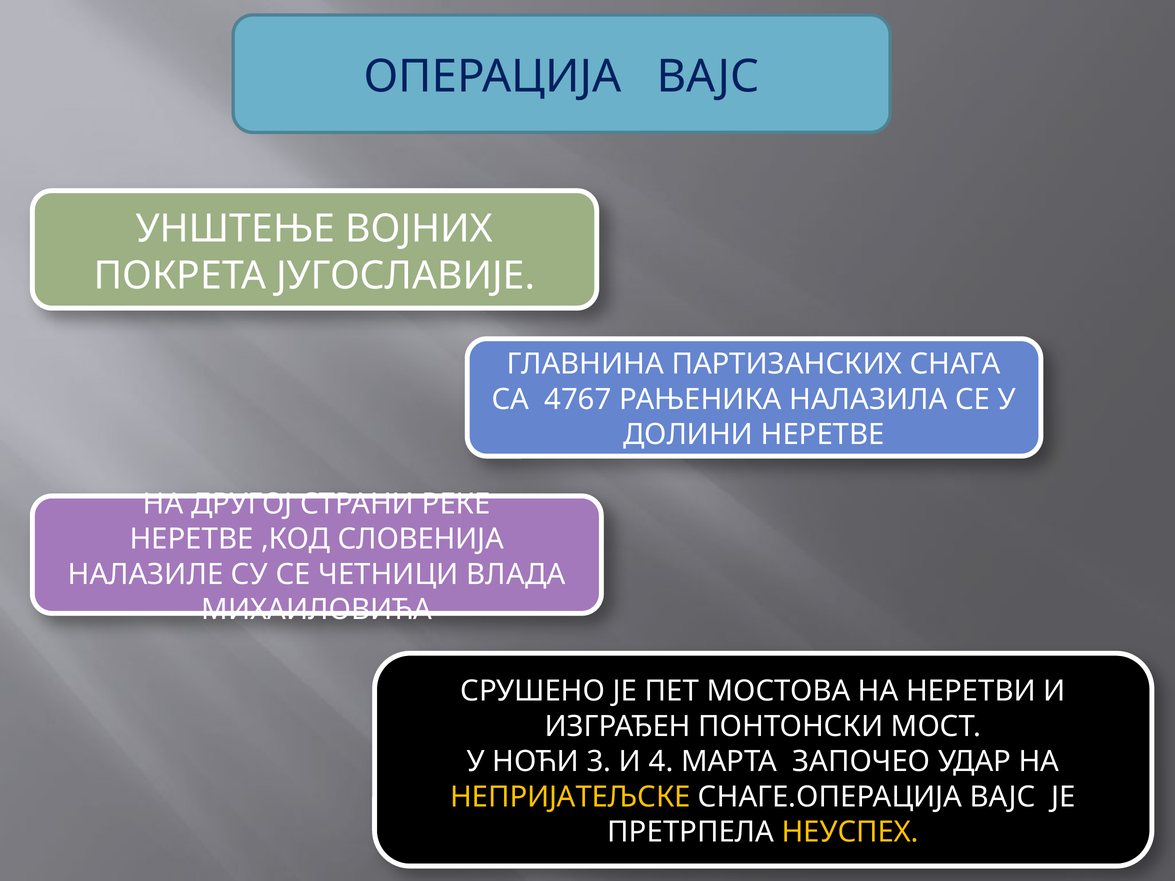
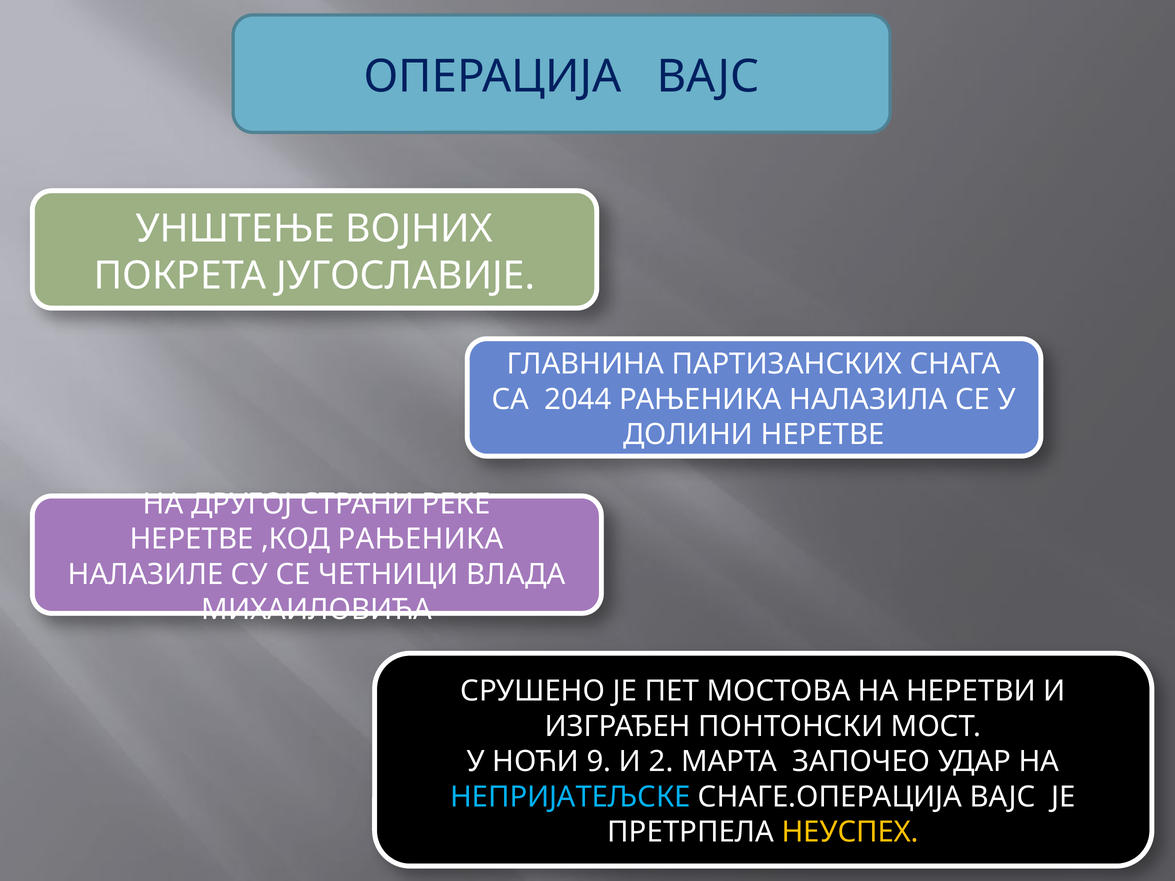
4767: 4767 -> 2044
,КОД СЛОВЕНИЈА: СЛОВЕНИЈА -> РАЊЕНИКА
3: 3 -> 9
4: 4 -> 2
НЕПРИЈАТЕЉСКЕ colour: yellow -> light blue
